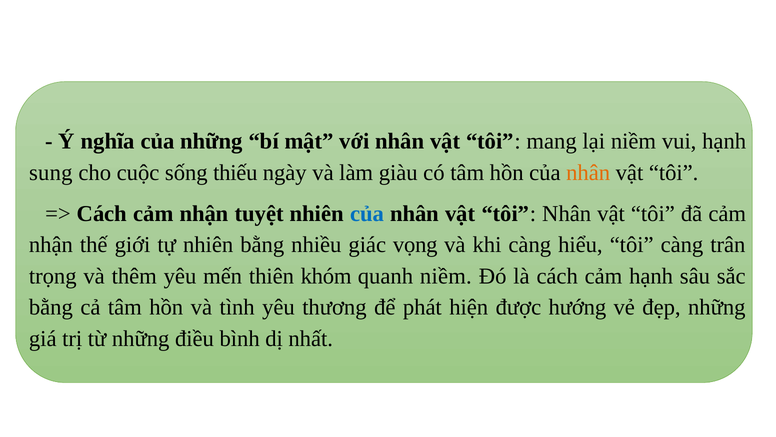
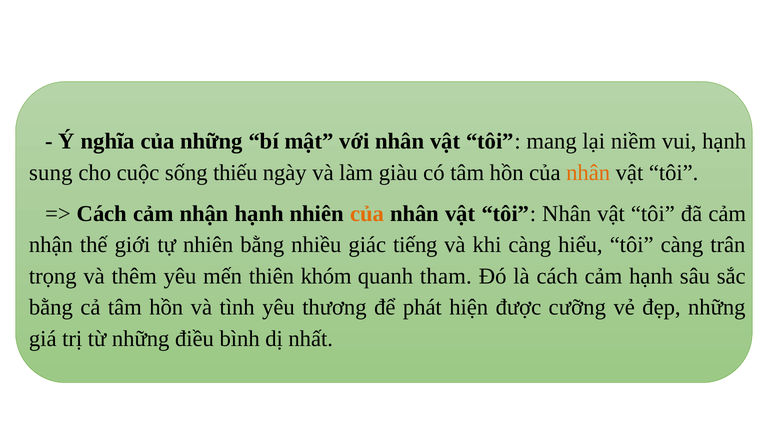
nhận tuyệt: tuyệt -> hạnh
của at (367, 213) colour: blue -> orange
vọng: vọng -> tiếng
quanh niềm: niềm -> tham
hướng: hướng -> cưỡng
